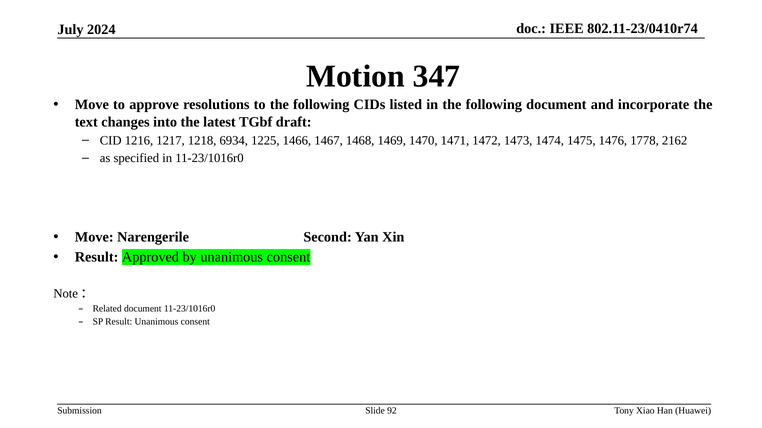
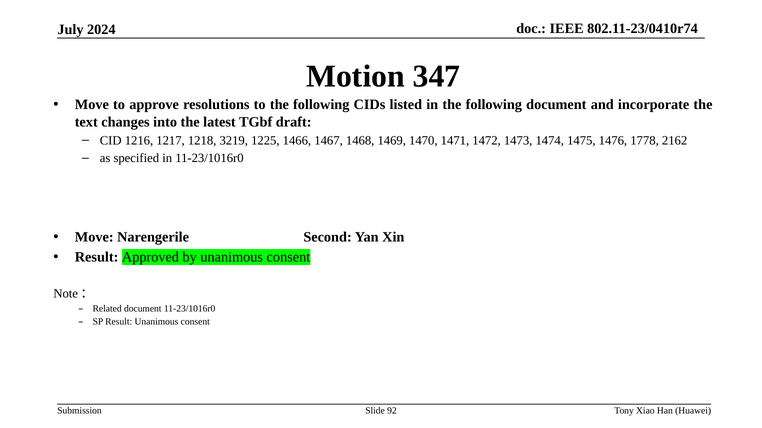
6934: 6934 -> 3219
